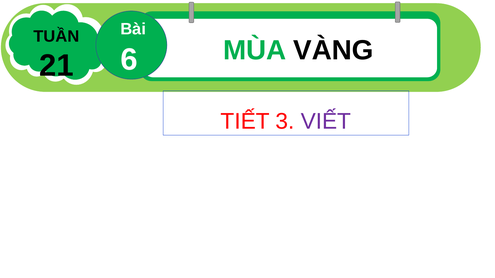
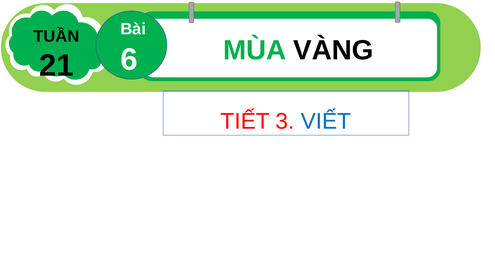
VIẾT colour: purple -> blue
